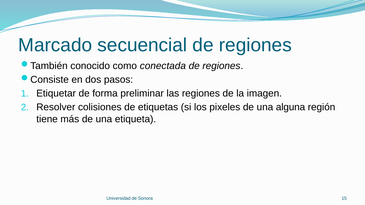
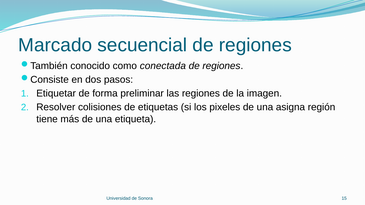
alguna: alguna -> asigna
